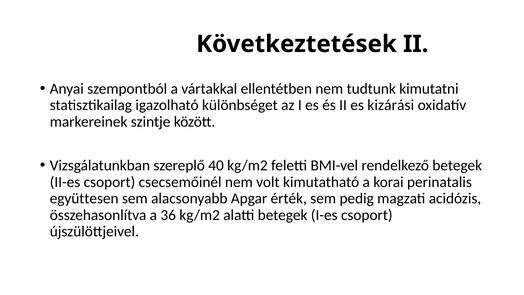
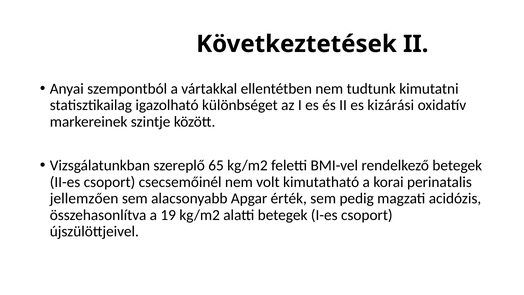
40: 40 -> 65
együttesen: együttesen -> jellemzően
36: 36 -> 19
